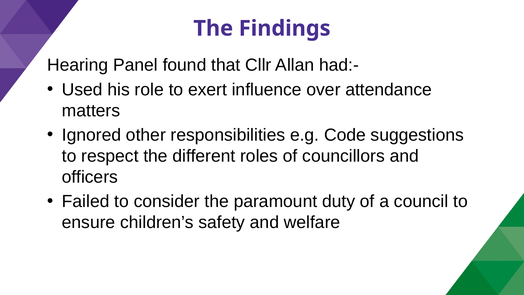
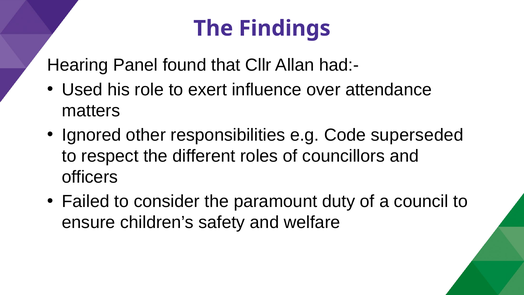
suggestions: suggestions -> superseded
